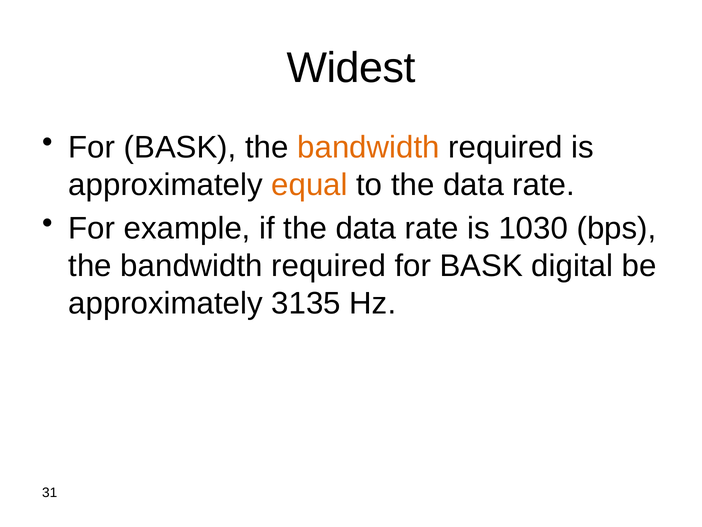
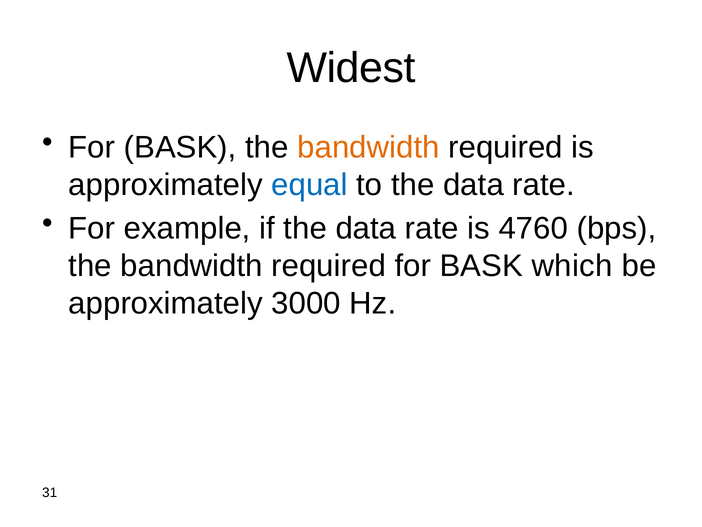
equal colour: orange -> blue
1030: 1030 -> 4760
digital: digital -> which
3135: 3135 -> 3000
